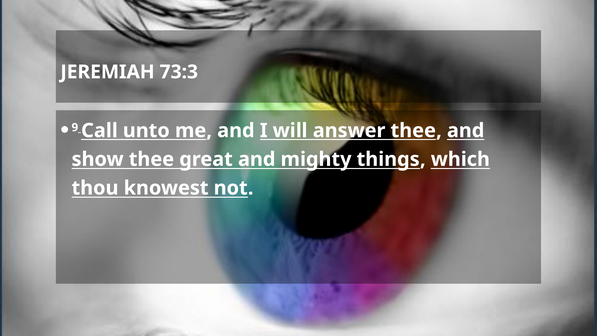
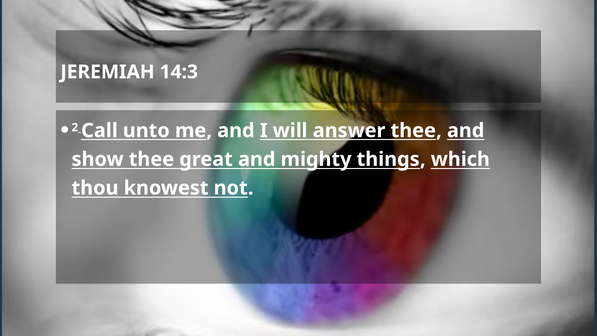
73:3: 73:3 -> 14:3
9: 9 -> 2
